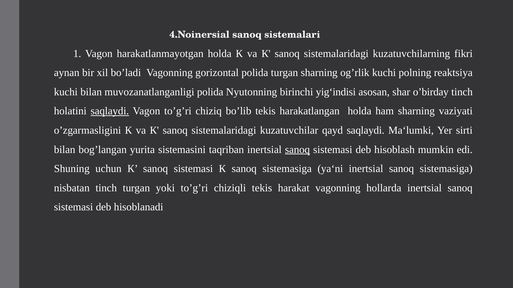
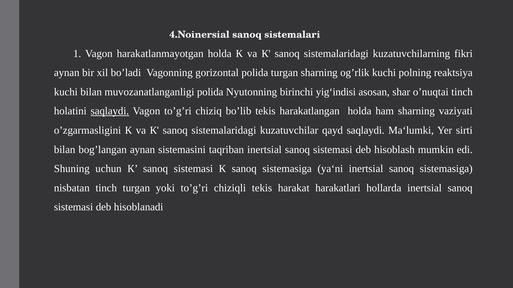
o’birday: o’birday -> o’nuqtai
bog’langan yurita: yurita -> aynan
sanoq at (297, 150) underline: present -> none
harakat vagonning: vagonning -> harakatlari
